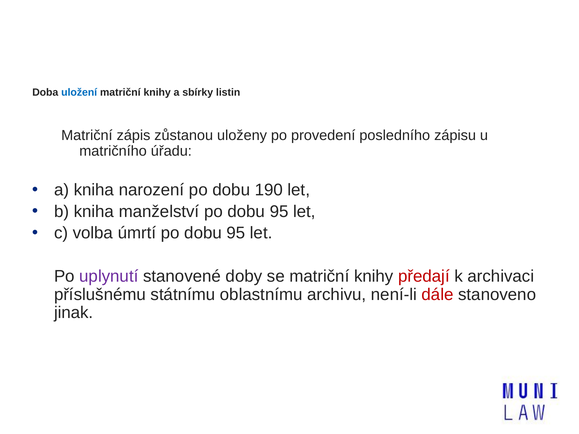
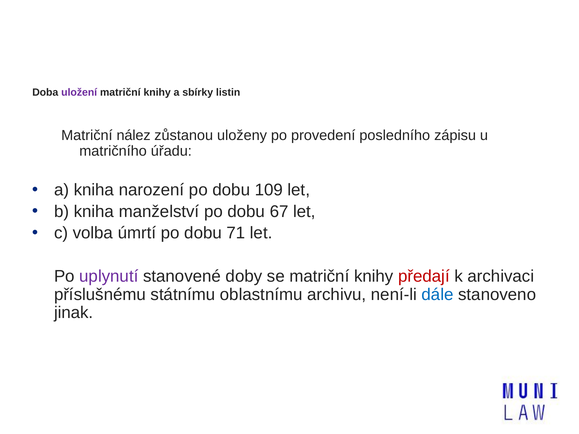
uložení colour: blue -> purple
zápis: zápis -> nález
190: 190 -> 109
manželství po dobu 95: 95 -> 67
úmrtí po dobu 95: 95 -> 71
dále colour: red -> blue
